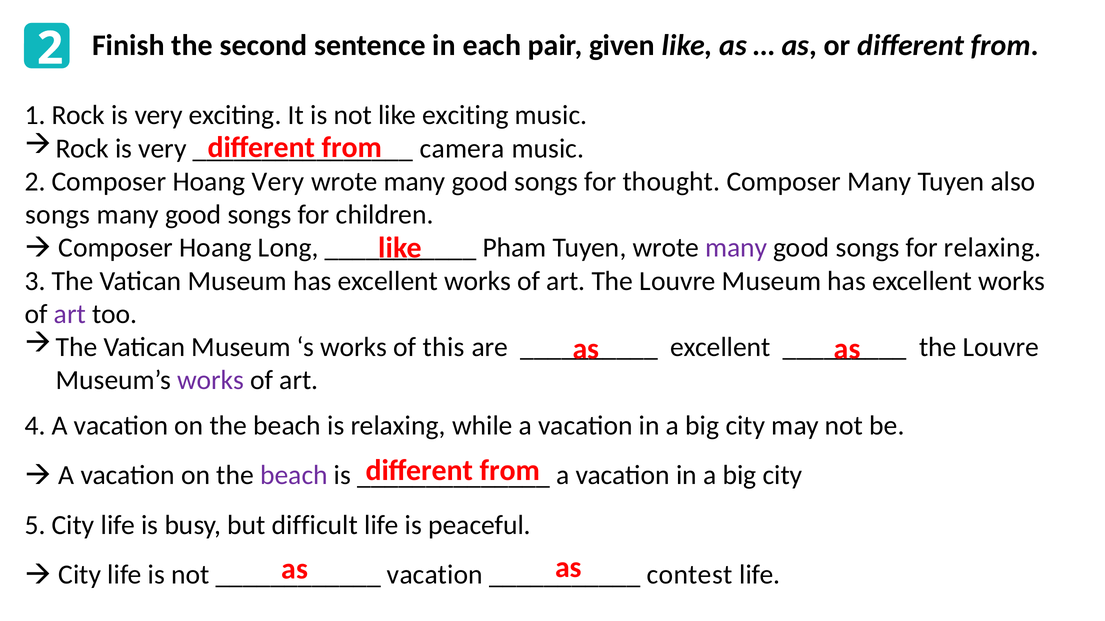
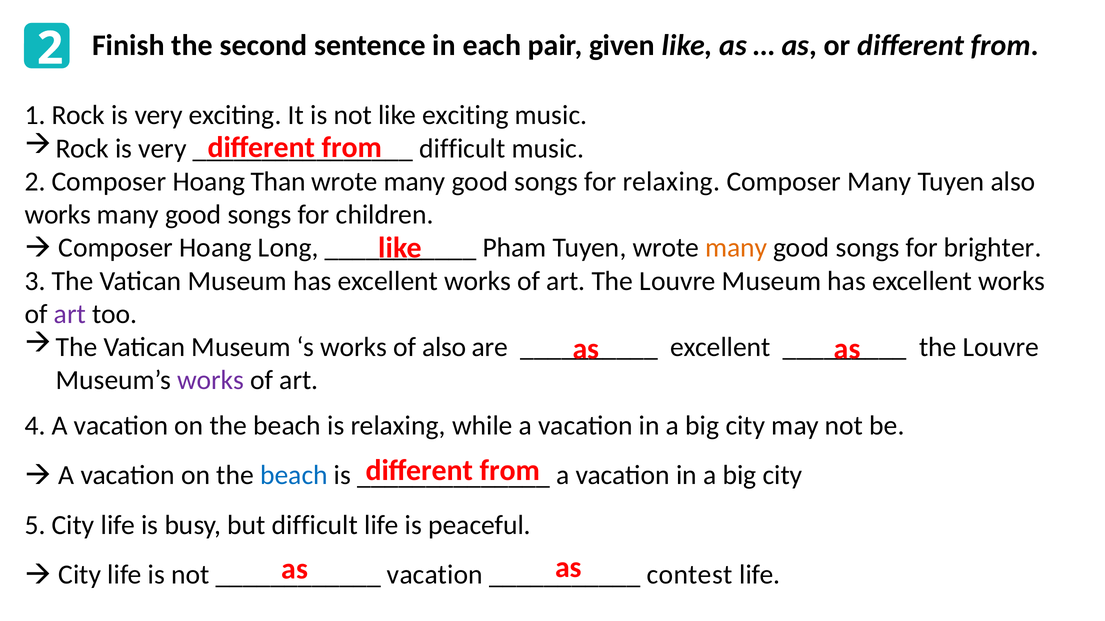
camera at (462, 149): camera -> difficult
Hoang Very: Very -> Than
for thought: thought -> relaxing
songs at (58, 215): songs -> works
many at (736, 248) colour: purple -> orange
for relaxing: relaxing -> brighter
of this: this -> also
beach at (294, 476) colour: purple -> blue
